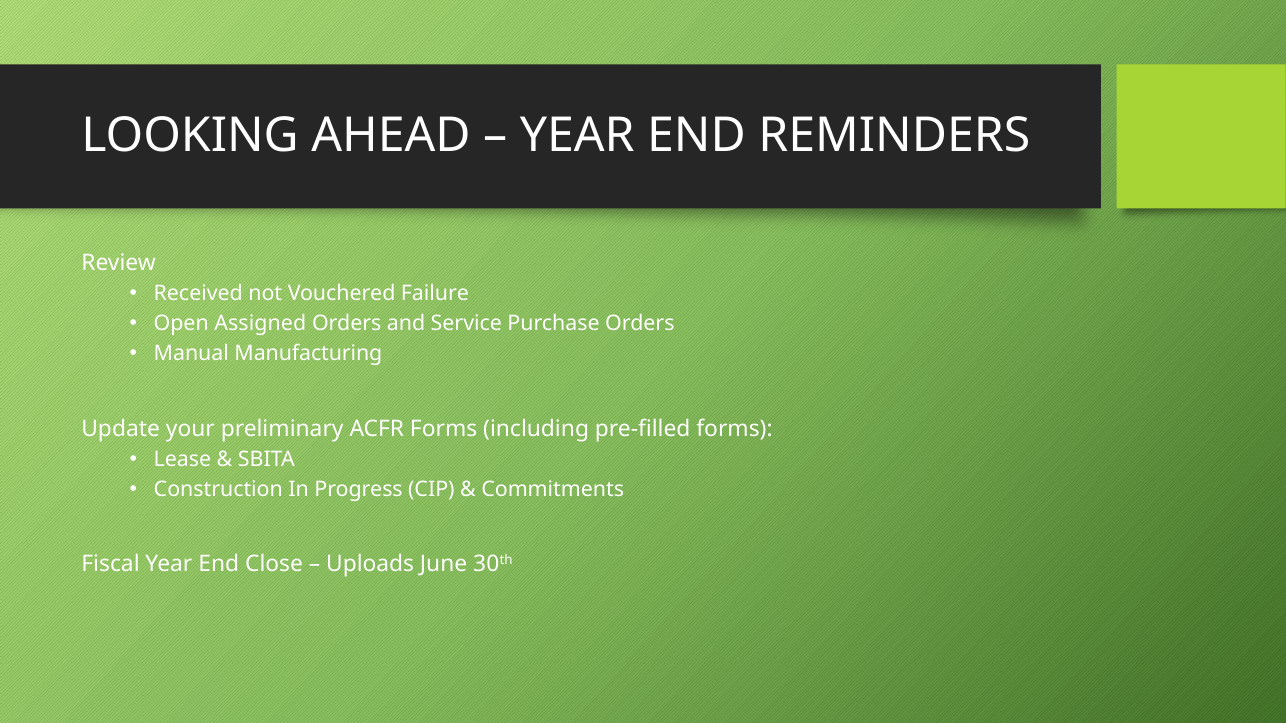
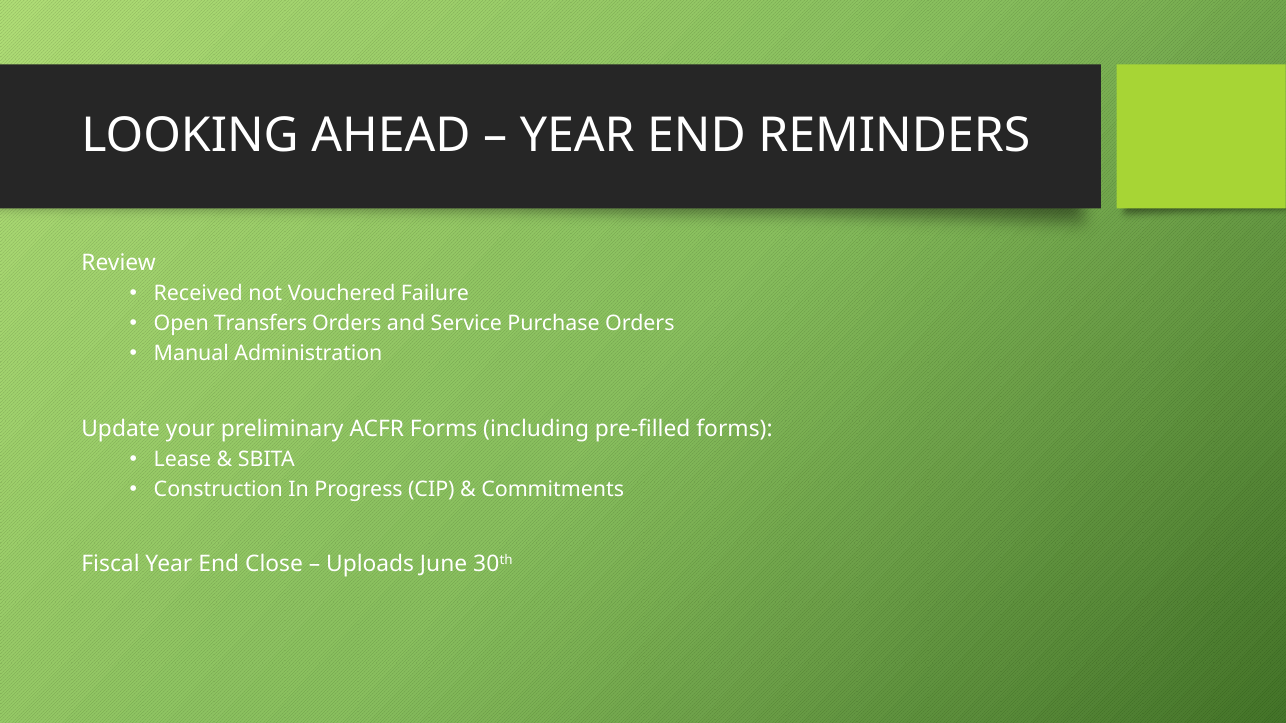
Assigned: Assigned -> Transfers
Manufacturing: Manufacturing -> Administration
